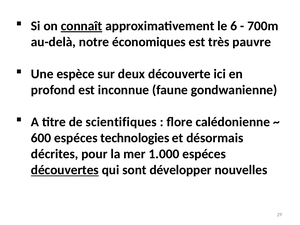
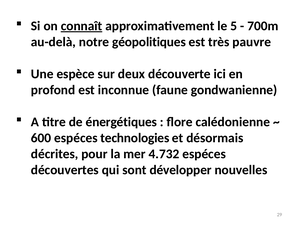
6: 6 -> 5
économiques: économiques -> géopolitiques
scientifiques: scientifiques -> énergétiques
1.000: 1.000 -> 4.732
découvertes underline: present -> none
